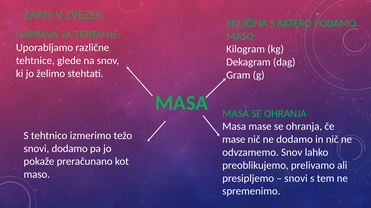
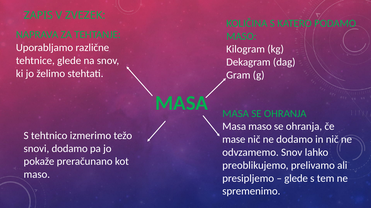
Masa mase: mase -> maso
snovi at (296, 179): snovi -> glede
